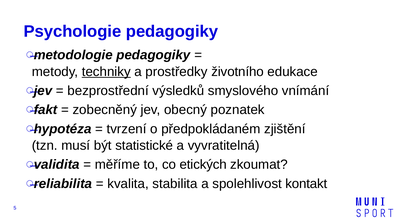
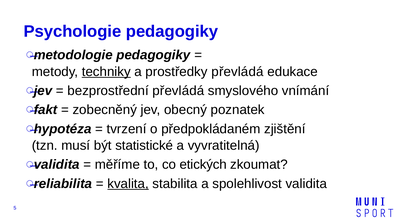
prostředky životního: životního -> převládá
bezprostřední výsledků: výsledků -> převládá
kvalita underline: none -> present
spolehlivost kontakt: kontakt -> validita
